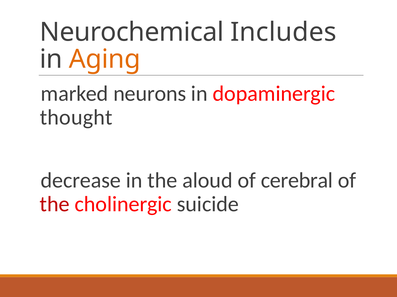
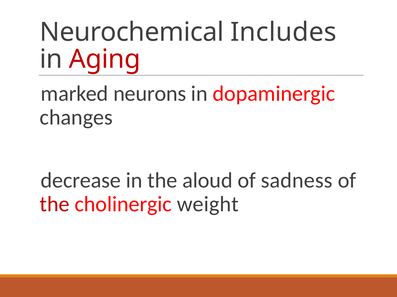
Aging colour: orange -> red
thought: thought -> changes
cerebral: cerebral -> sadness
suicide: suicide -> weight
